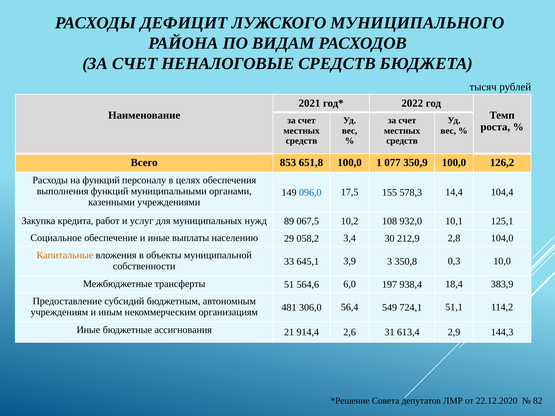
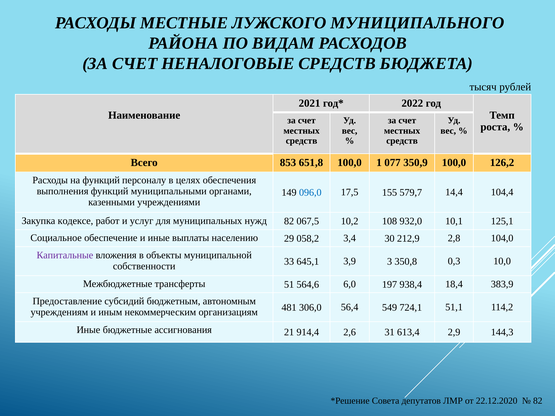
ДЕФИЦИТ: ДЕФИЦИТ -> МЕСТНЫЕ
578,3: 578,3 -> 579,7
кредита: кредита -> кодексе
нужд 89: 89 -> 82
Капитальные colour: orange -> purple
